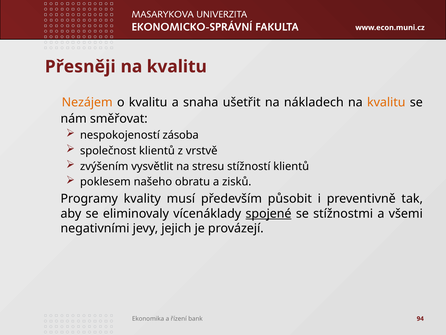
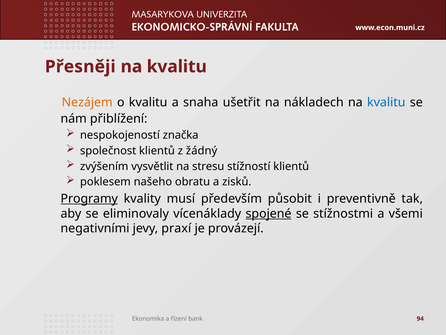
kvalitu at (386, 102) colour: orange -> blue
směřovat: směřovat -> přiblížení
zásoba: zásoba -> značka
vrstvě: vrstvě -> žádný
Programy underline: none -> present
jejich: jejich -> praxí
